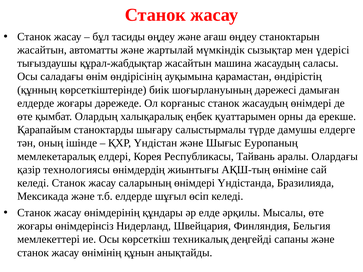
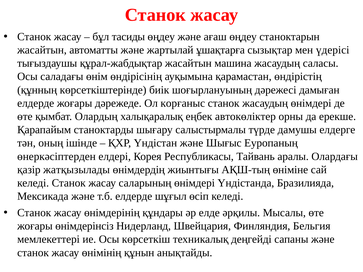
мүмкіндік: мүмкіндік -> ұшақтарға
қуаттарымен: қуаттарымен -> автокөліктер
мемлекетаралық: мемлекетаралық -> өнеркәсіптерден
технологиясы: технологиясы -> жатқызылады
